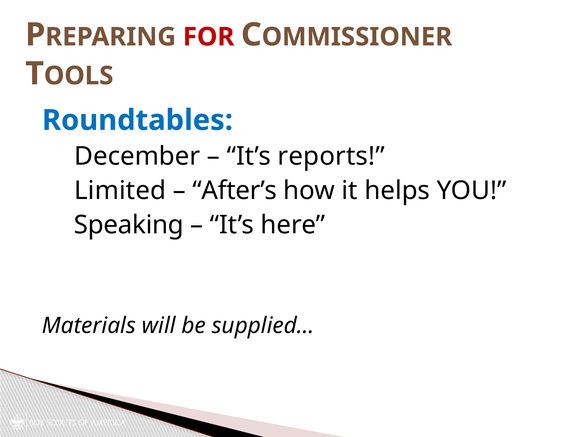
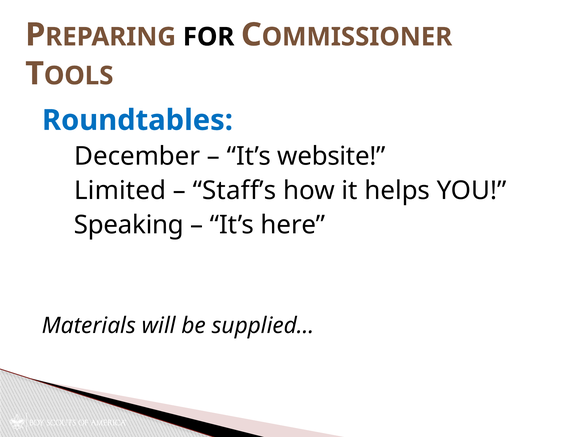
FOR colour: red -> black
reports: reports -> website
After’s: After’s -> Staff’s
